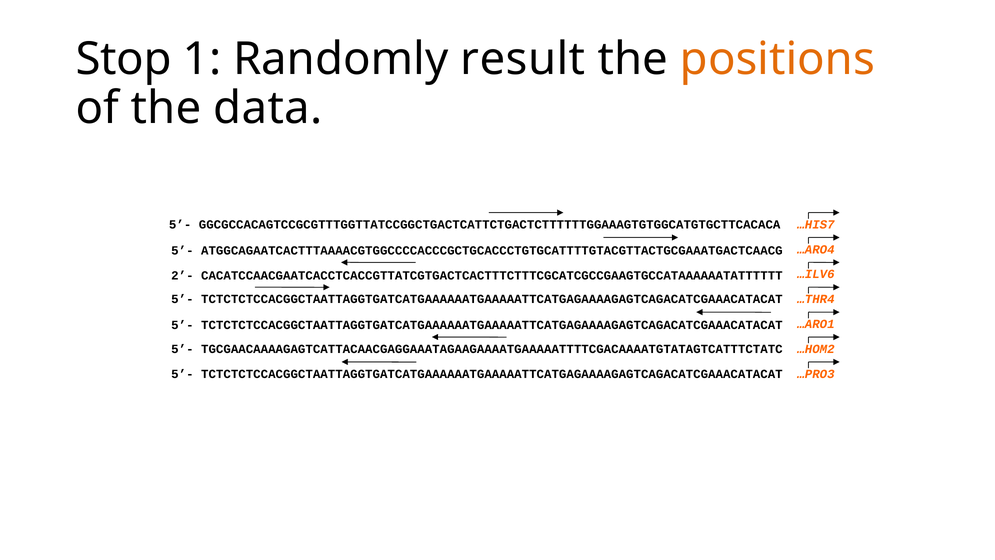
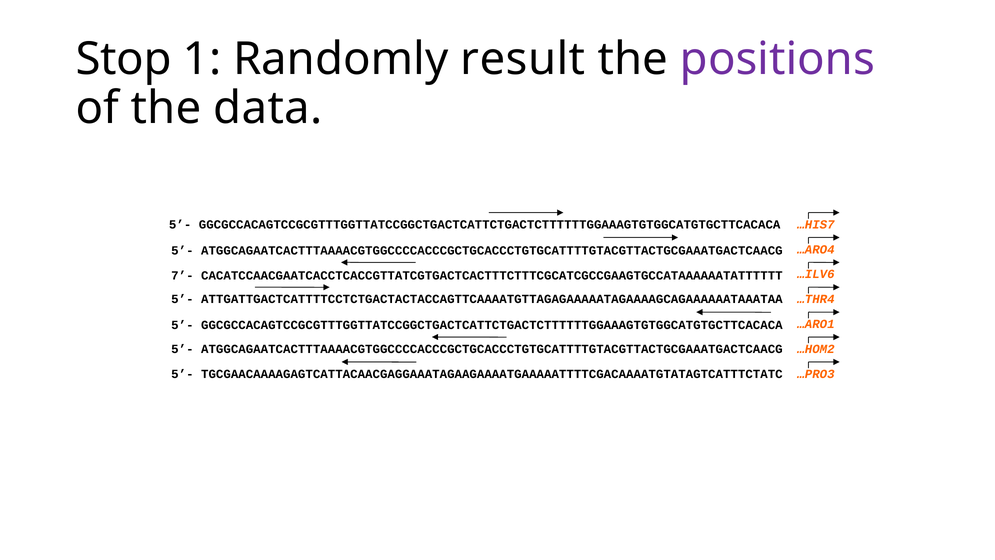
positions colour: orange -> purple
2’-: 2’- -> 7’-
TCTCTCTCCACGGCTAATTAGGTGATCATGAAAAAATGAAAAATTCATGAGAAAAGAGTCAGACATCGAAACATACAT at (492, 299): TCTCTCTCCACGGCTAATTAGGTGATCATGAAAAAATGAAAAATTCATGAGAAAAGAGTCAGACATCGAAACATACAT -> ATTGATTGACTCATTTTCCTCTGACTACTACCAGTTCAAAATGTTAGAGAAAAATAGAAAAGCAGAAAAAATAAATAA
TCTCTCTCCACGGCTAATTAGGTGATCATGAAAAAATGAAAAATTCATGAGAAAAGAGTCAGACATCGAAACATACAT at (492, 325): TCTCTCTCCACGGCTAATTAGGTGATCATGAAAAAATGAAAAATTCATGAGAAAAGAGTCAGACATCGAAACATACAT -> GGCGCCACAGTCCGCGTTTGGTTATCCGGCTGACTCATTCTGACTCTTTTTTGGAAAGTGTGGCATGTGCTTCACACA
TGCGAACAAAAGAGTCATTACAACGAGGAAATAGAAGAAAATGAAAAATTTTCGACAAAATGTATAGTCATTTCTATC at (492, 349): TGCGAACAAAAGAGTCATTACAACGAGGAAATAGAAGAAAATGAAAAATTTTCGACAAAATGTATAGTCATTTCTATC -> ATGGCAGAATCACTTTAAAACGTGGCCCCACCCGCTGCACCCTGTGCATTTTGTACGTTACTGCGAAATGACTCAACG
TCTCTCTCCACGGCTAATTAGGTGATCATGAAAAAATGAAAAATTCATGAGAAAAGAGTCAGACATCGAAACATACAT at (492, 374): TCTCTCTCCACGGCTAATTAGGTGATCATGAAAAAATGAAAAATTCATGAGAAAAGAGTCAGACATCGAAACATACAT -> TGCGAACAAAAGAGTCATTACAACGAGGAAATAGAAGAAAATGAAAAATTTTCGACAAAATGTATAGTCATTTCTATC
